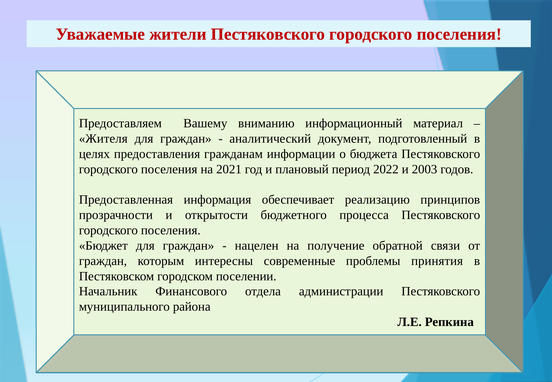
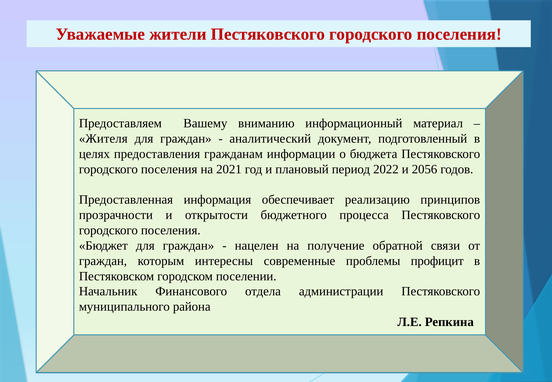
2003: 2003 -> 2056
принятия: принятия -> профицит
